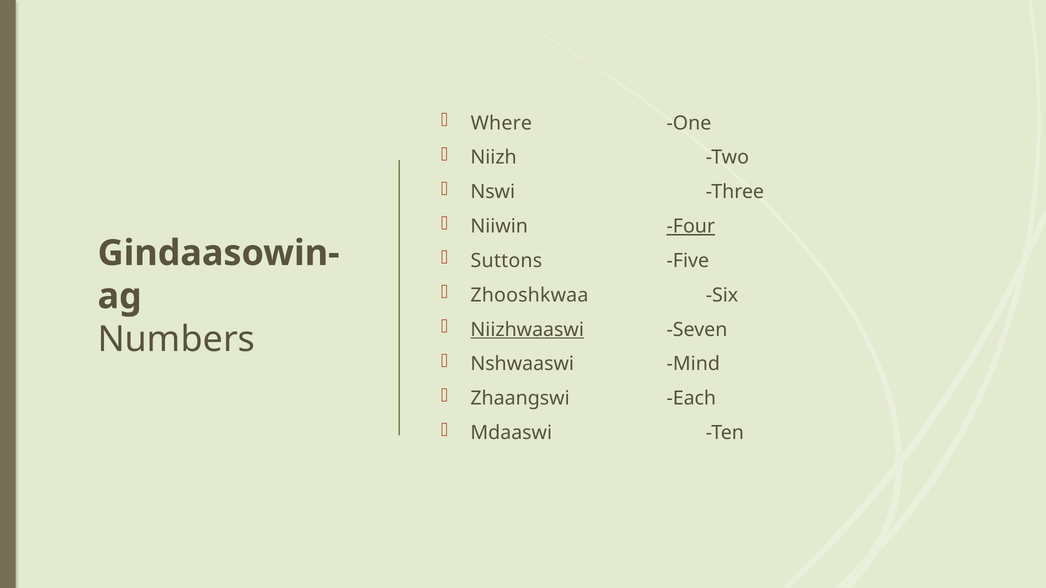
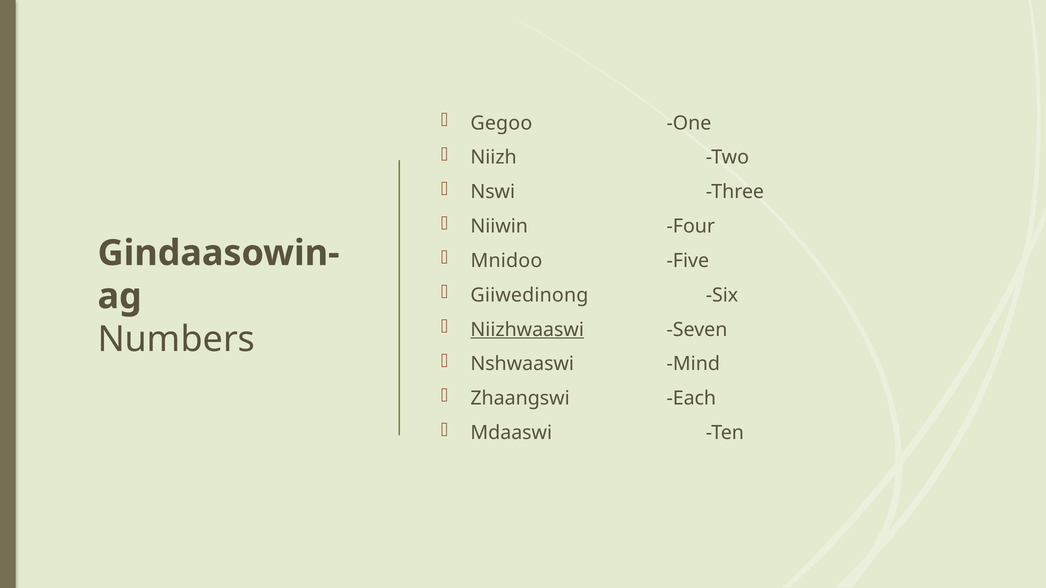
Where: Where -> Gegoo
Four underline: present -> none
Suttons: Suttons -> Mnidoo
Zhooshkwaa: Zhooshkwaa -> Giiwedinong
